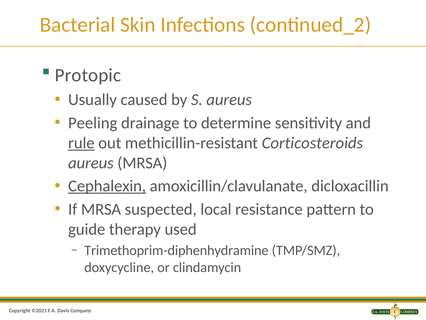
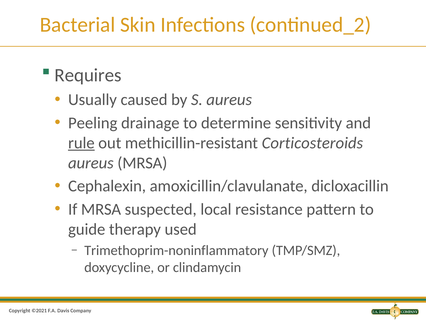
Protopic: Protopic -> Requires
Cephalexin underline: present -> none
Trimethoprim-diphenhydramine: Trimethoprim-diphenhydramine -> Trimethoprim-noninflammatory
